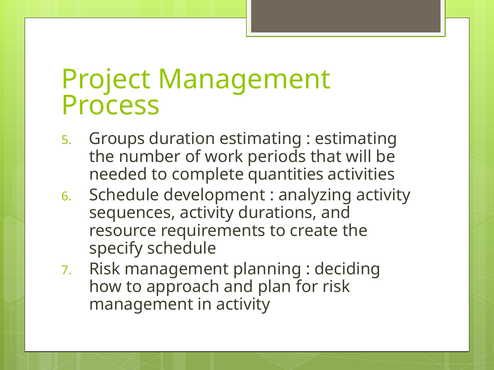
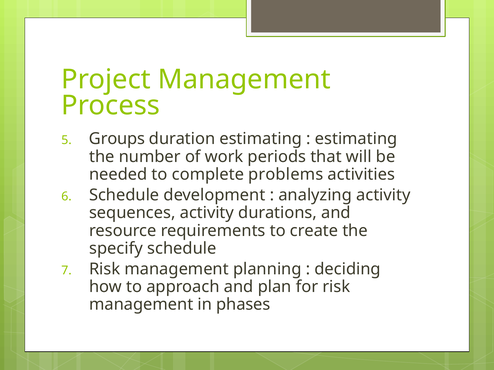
quantities: quantities -> problems
in activity: activity -> phases
